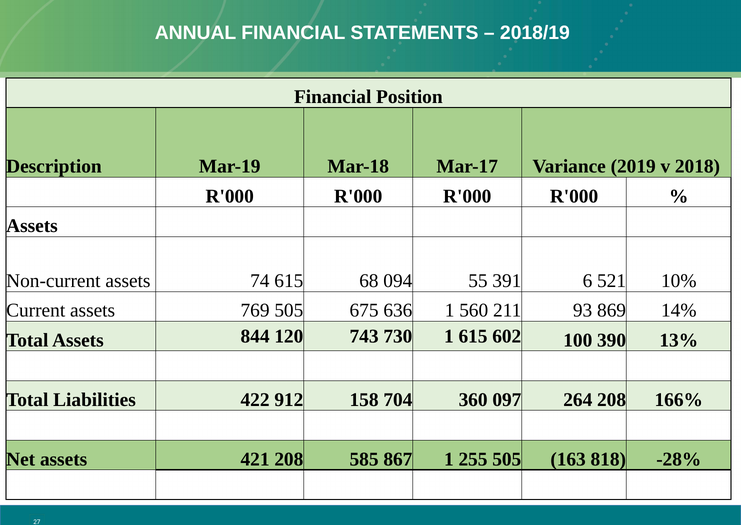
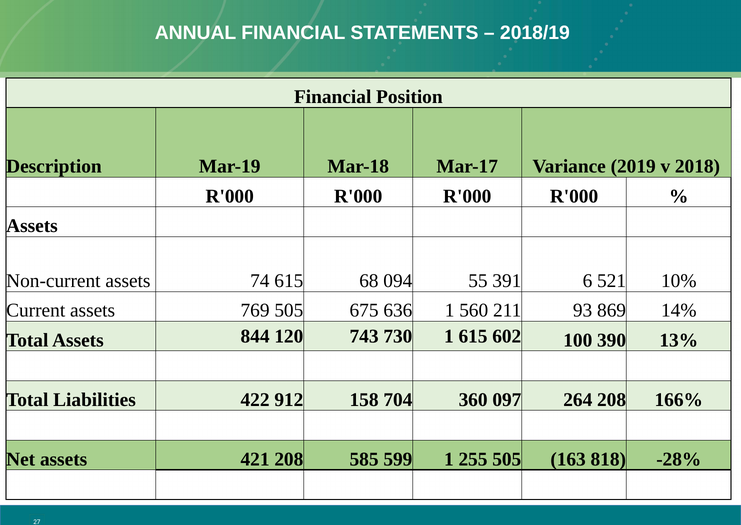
867: 867 -> 599
